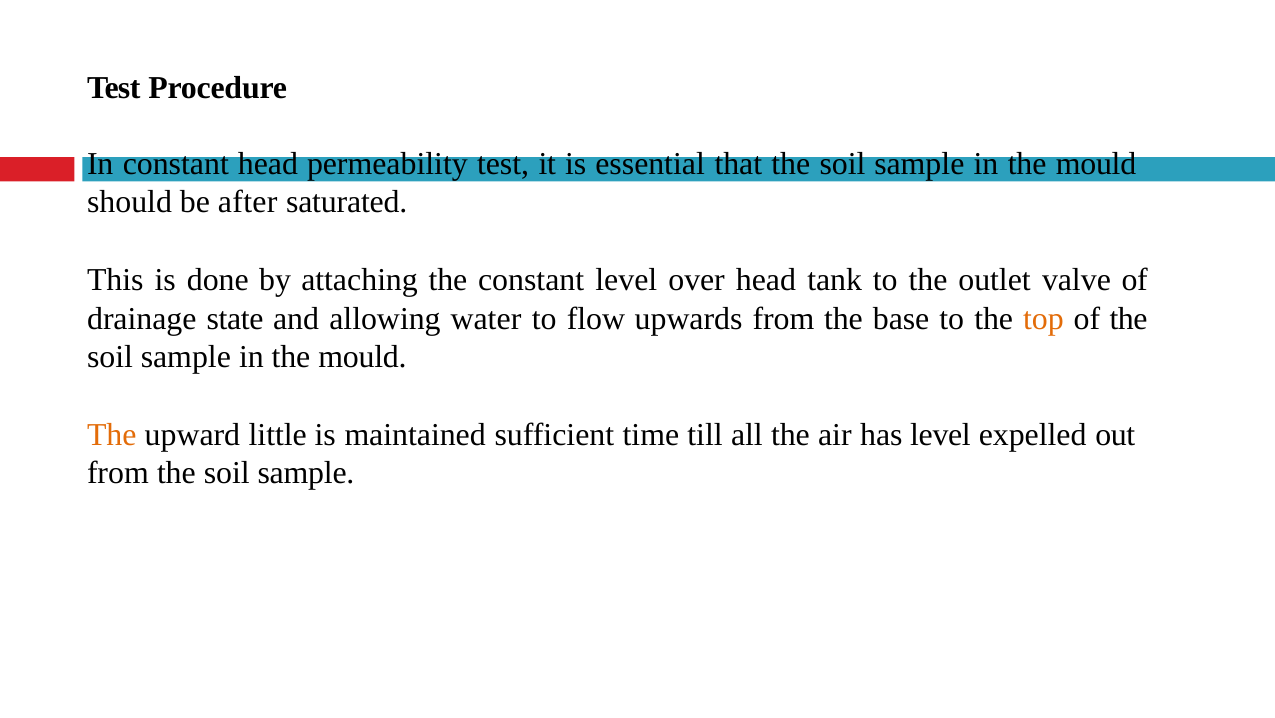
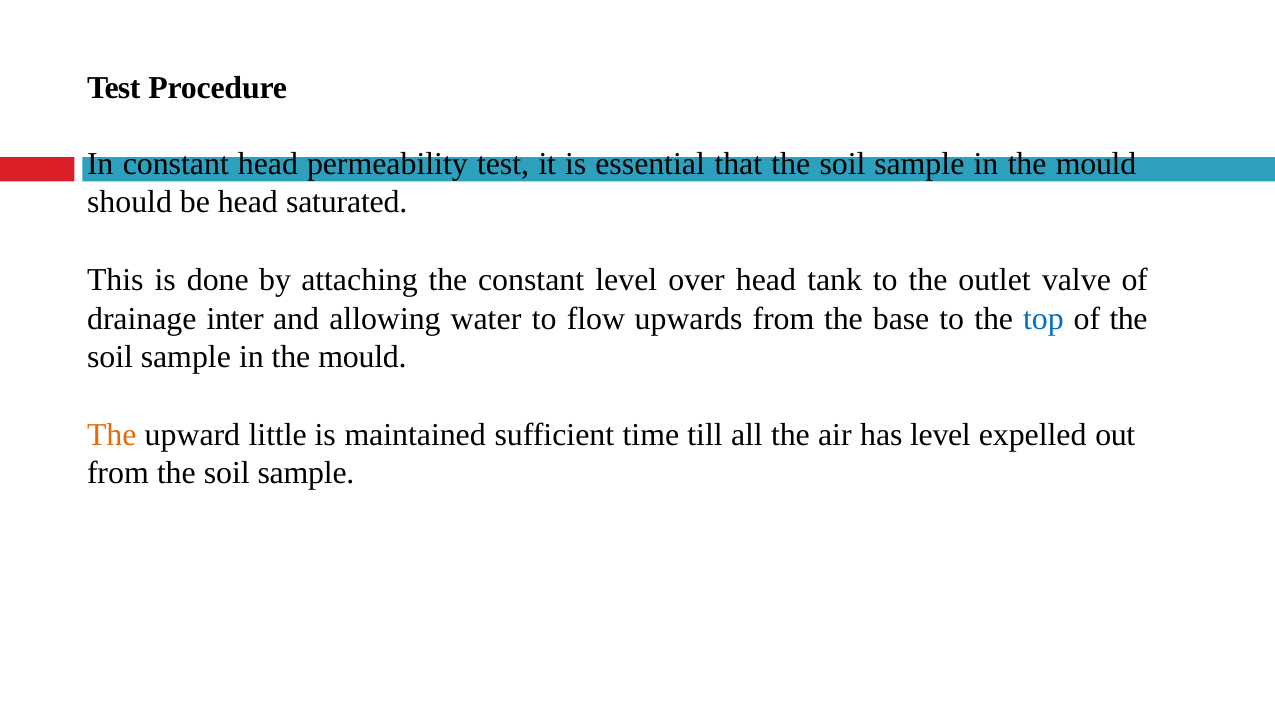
be after: after -> head
state: state -> inter
top colour: orange -> blue
